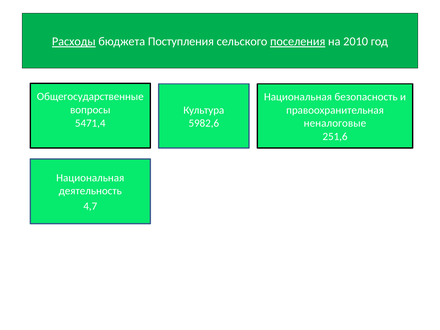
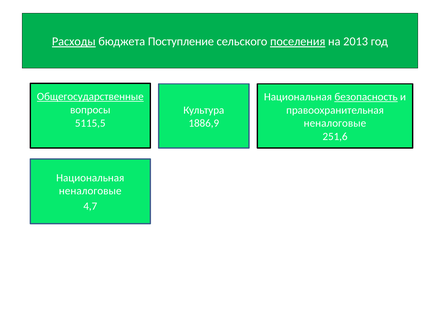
Поступления: Поступления -> Поступление
2010: 2010 -> 2013
Общегосударственные underline: none -> present
безопасность underline: none -> present
5471,4: 5471,4 -> 5115,5
5982,6: 5982,6 -> 1886,9
деятельность at (90, 191): деятельность -> неналоговые
